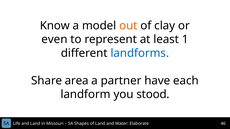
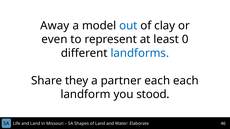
Know: Know -> Away
out colour: orange -> blue
1: 1 -> 0
area: area -> they
partner have: have -> each
